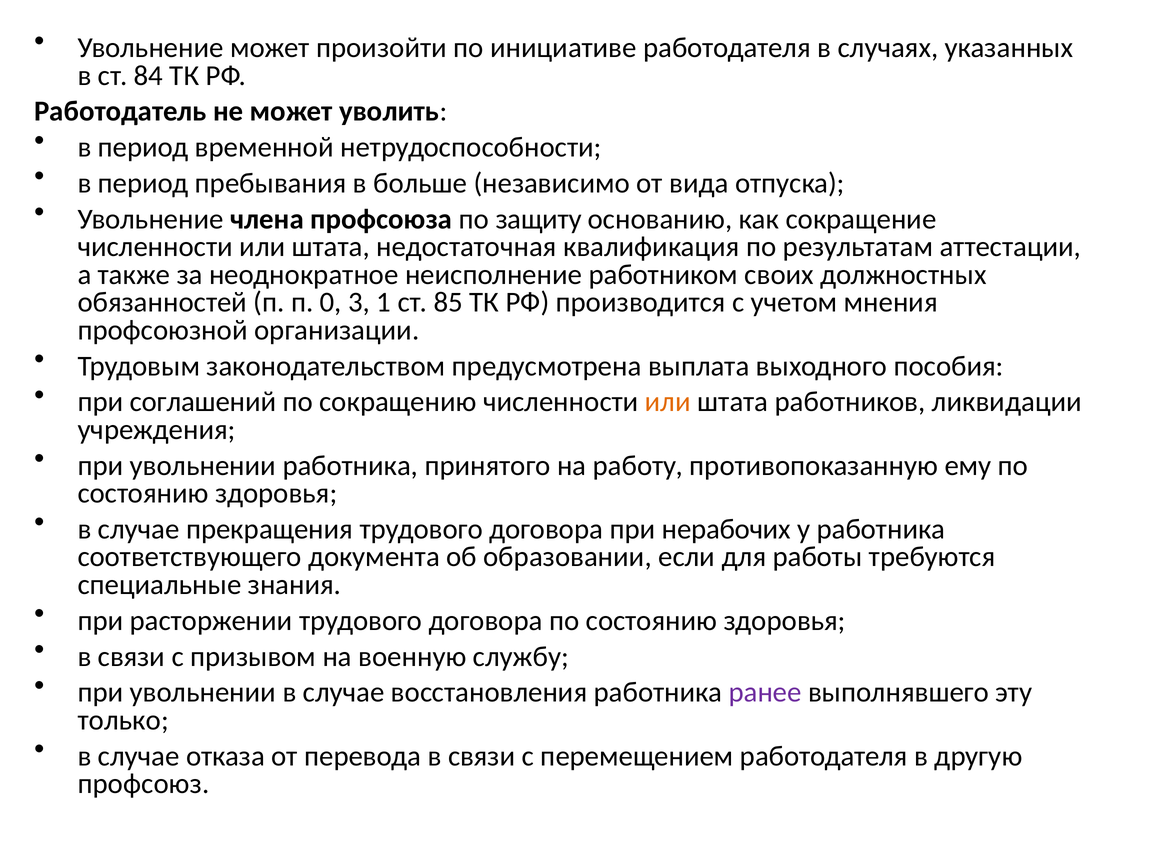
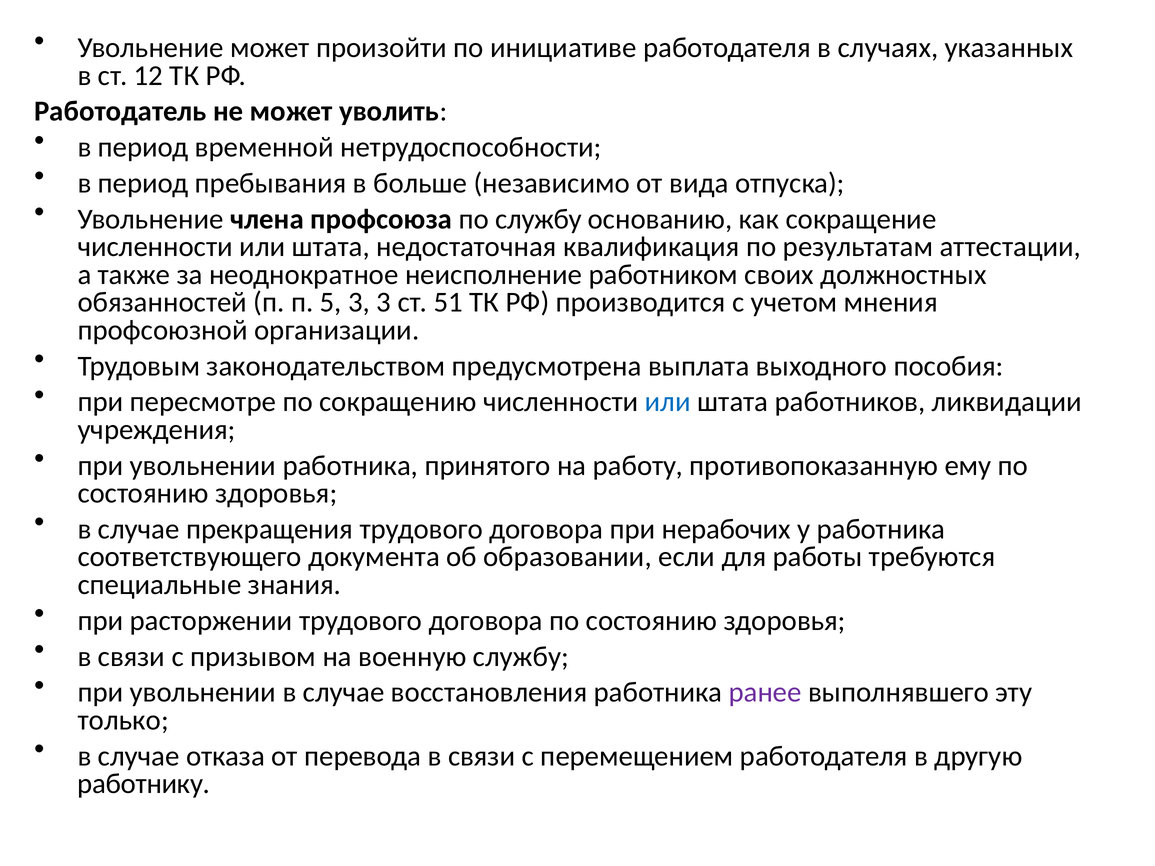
84: 84 -> 12
по защиту: защиту -> службу
0: 0 -> 5
3 1: 1 -> 3
85: 85 -> 51
соглашений: соглашений -> пересмотре
или at (668, 402) colour: orange -> blue
профсоюз: профсоюз -> работнику
